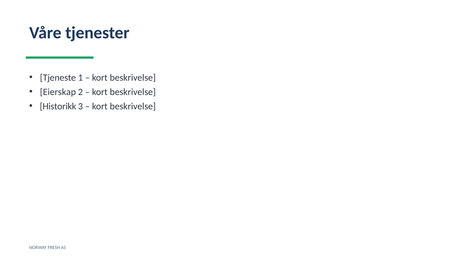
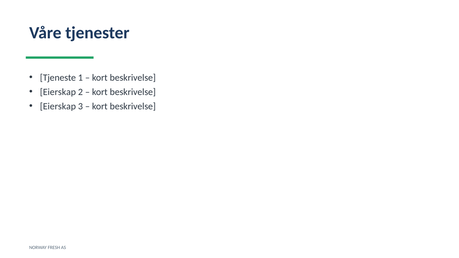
Historikk at (58, 106): Historikk -> Eierskap
